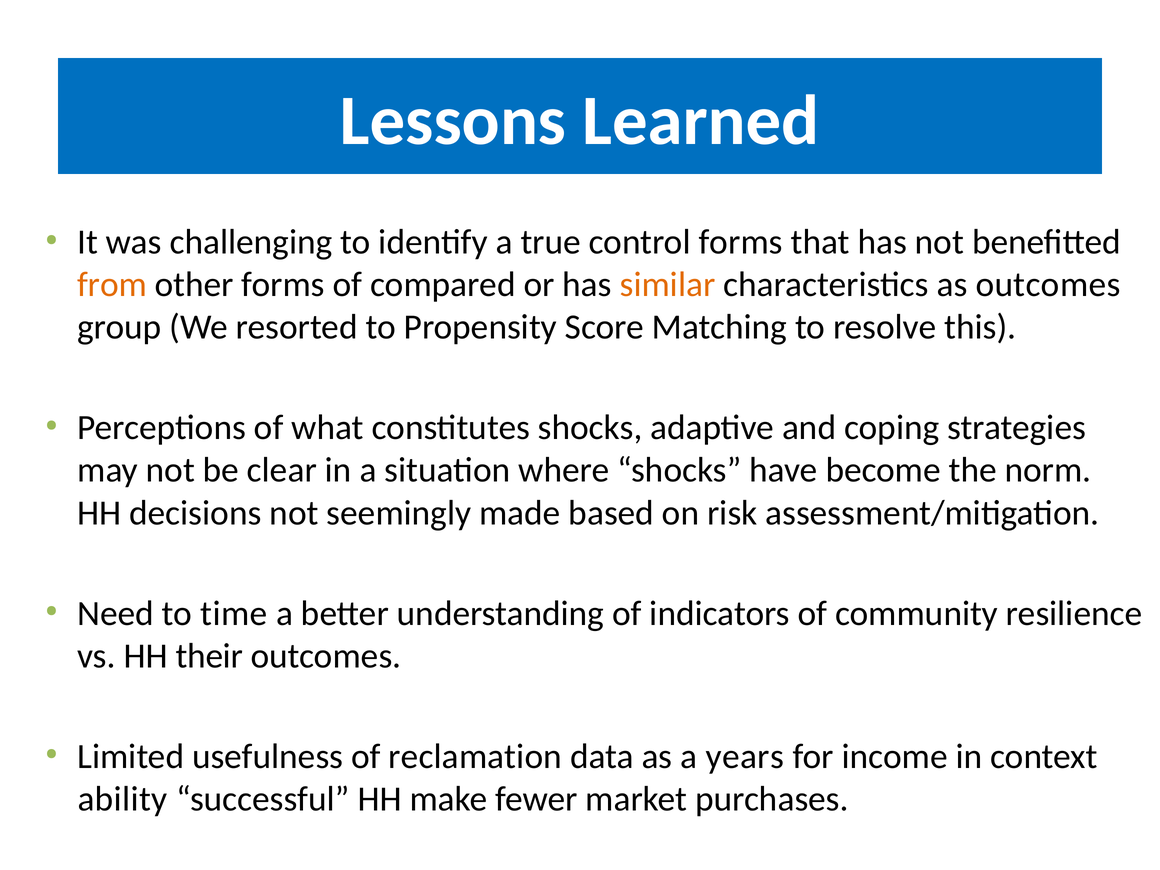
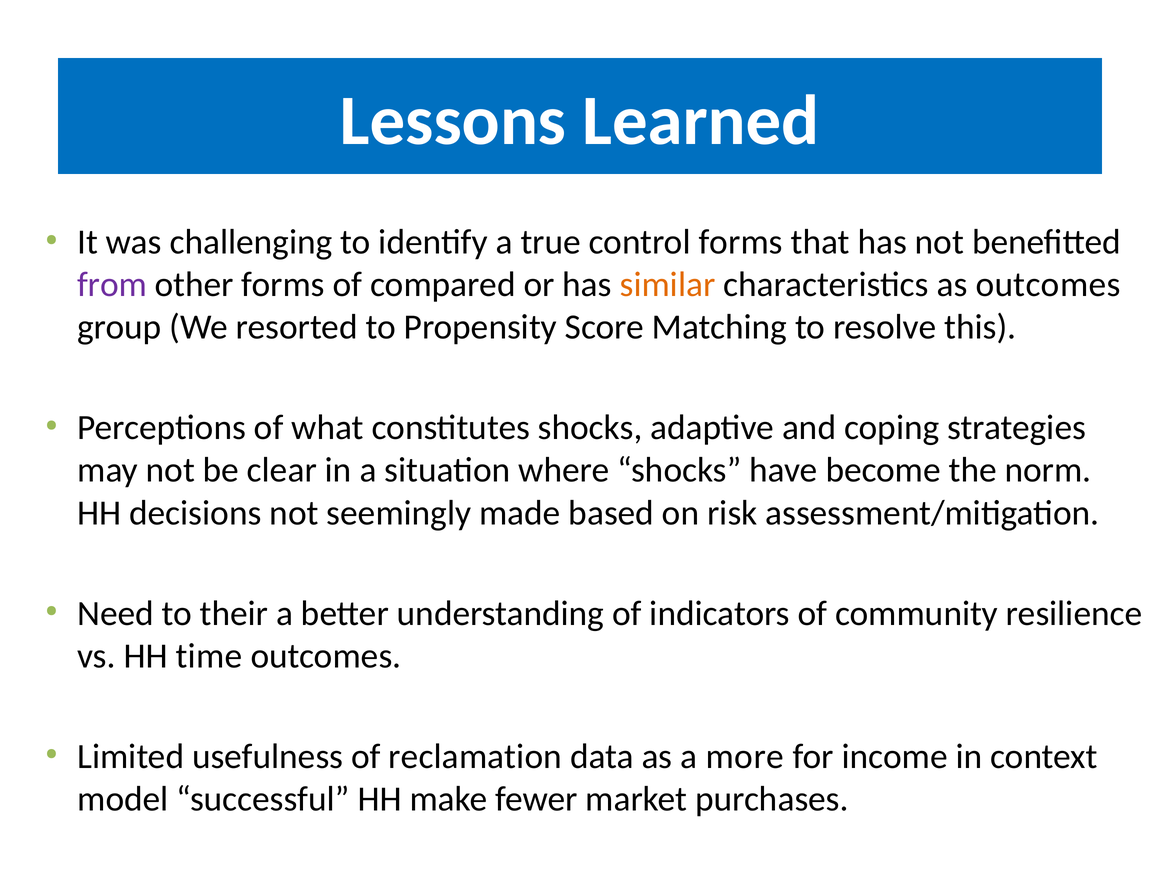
from colour: orange -> purple
time: time -> their
their: their -> time
years: years -> more
ability: ability -> model
